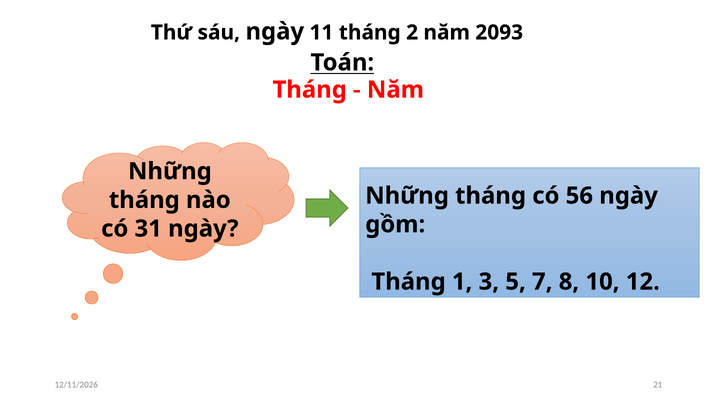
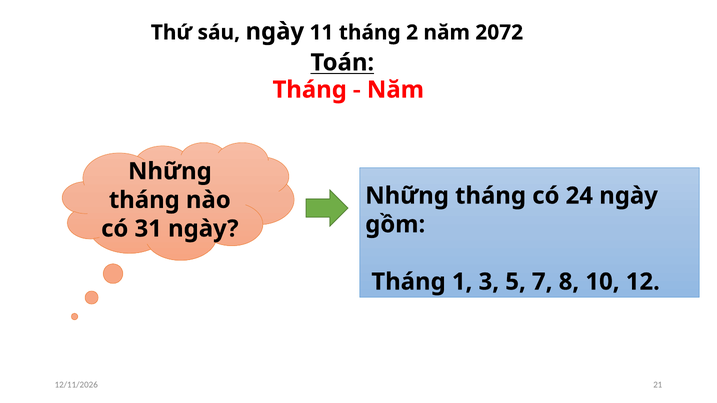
2093: 2093 -> 2072
56: 56 -> 24
